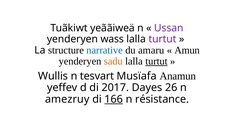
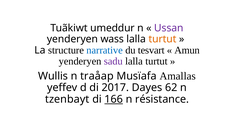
yeããiweä: yeããiweä -> umeddur
turtut at (162, 39) colour: purple -> orange
amaru: amaru -> tesvart
sadu colour: orange -> purple
turtut at (156, 61) underline: present -> none
tesvart: tesvart -> traåap
Anamun: Anamun -> Amallas
26: 26 -> 62
amezruy: amezruy -> tzenbayt
